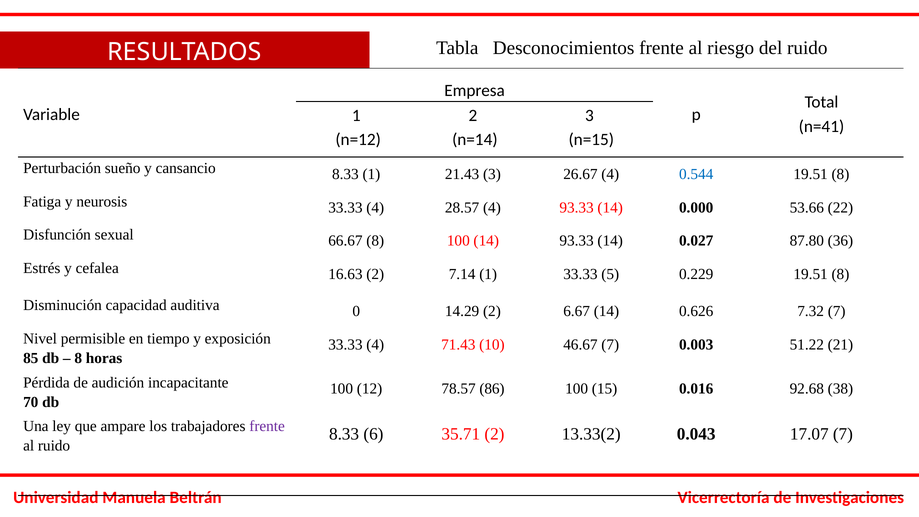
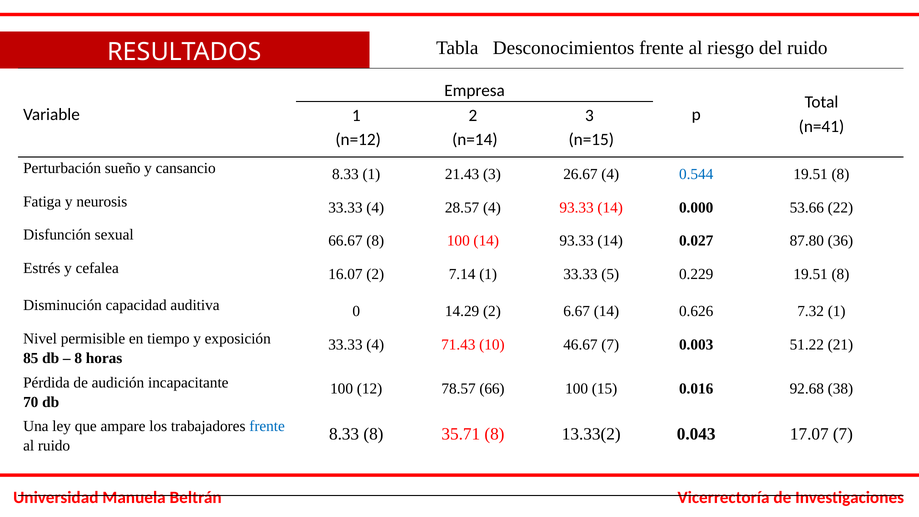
16.63: 16.63 -> 16.07
7.32 7: 7 -> 1
86: 86 -> 66
frente at (267, 426) colour: purple -> blue
8.33 6: 6 -> 8
35.71 2: 2 -> 8
